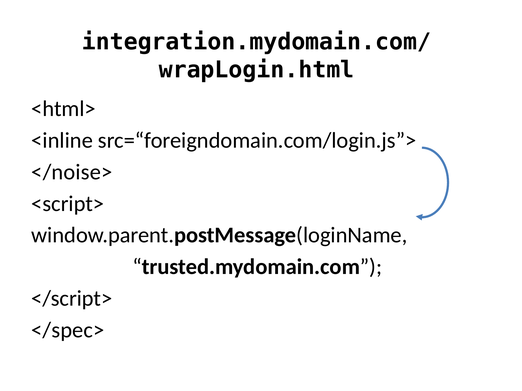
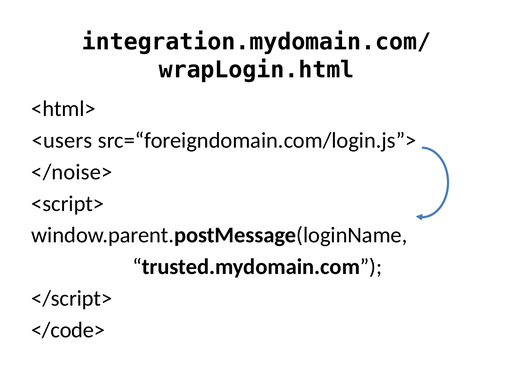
<inline: <inline -> <users
</spec>: </spec> -> </code>
